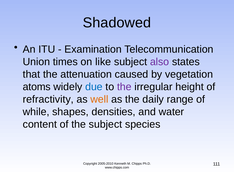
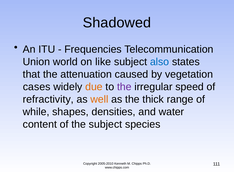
Examination: Examination -> Frequencies
times: times -> world
also colour: purple -> blue
atoms: atoms -> cases
due colour: blue -> orange
height: height -> speed
daily: daily -> thick
